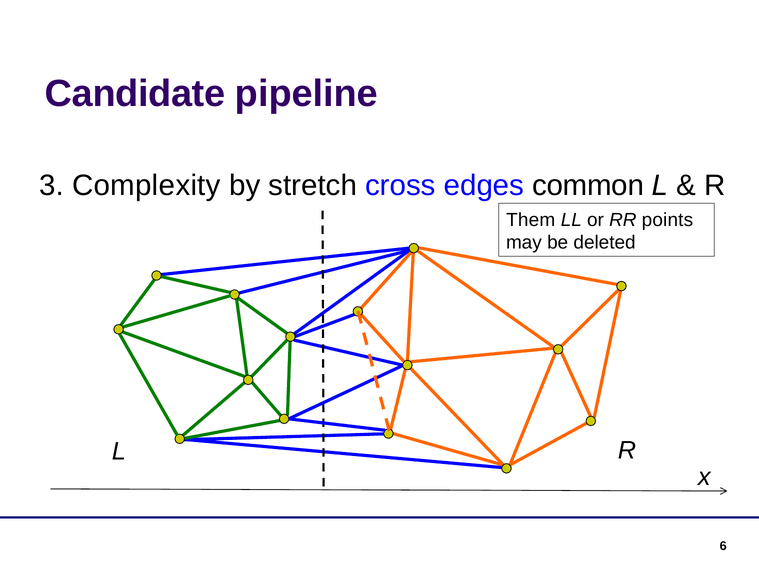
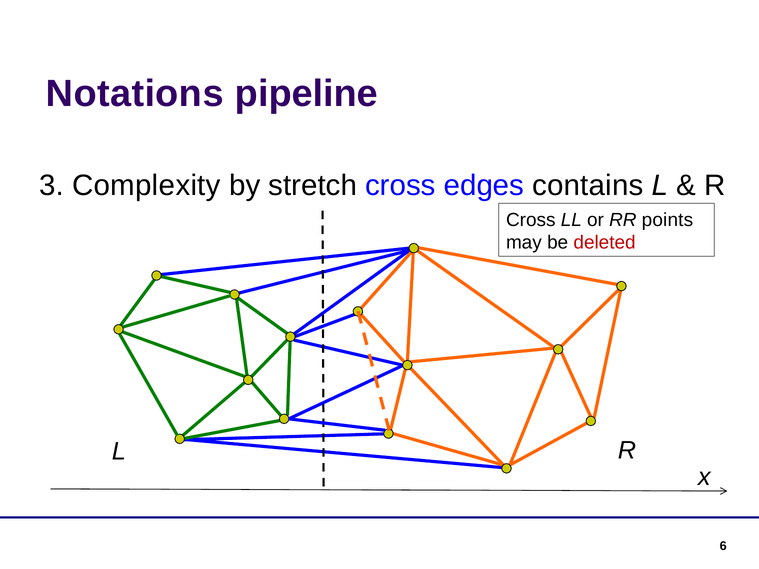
Candidate: Candidate -> Notations
common: common -> contains
Them at (531, 220): Them -> Cross
deleted colour: black -> red
